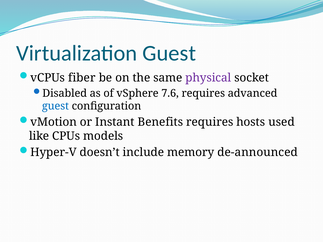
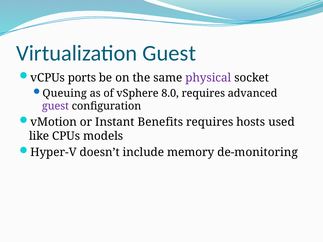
fiber: fiber -> ports
Disabled: Disabled -> Queuing
7.6: 7.6 -> 8.0
guest at (55, 106) colour: blue -> purple
de-announced: de-announced -> de-monitoring
